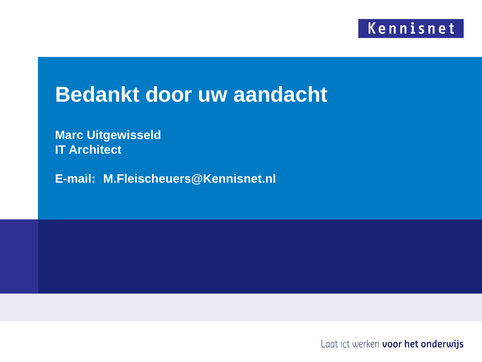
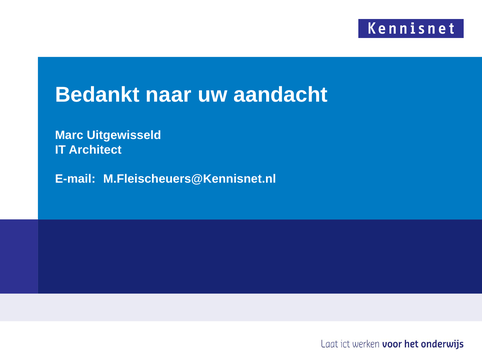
door: door -> naar
